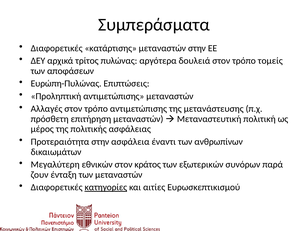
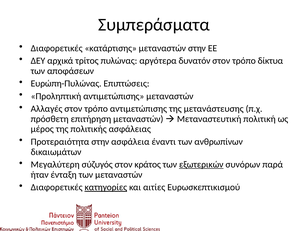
δουλειά: δουλειά -> δυνατόν
τομείς: τομείς -> δίκτυα
εθνικών: εθνικών -> σύζυγός
εξωτερικών underline: none -> present
ζουν: ζουν -> ήταν
